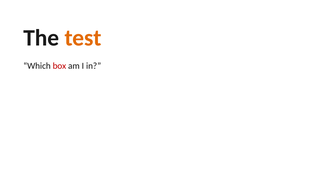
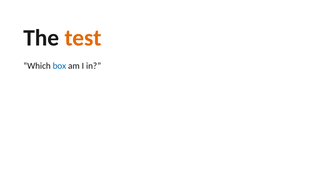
box colour: red -> blue
